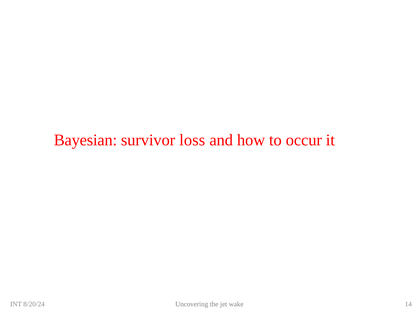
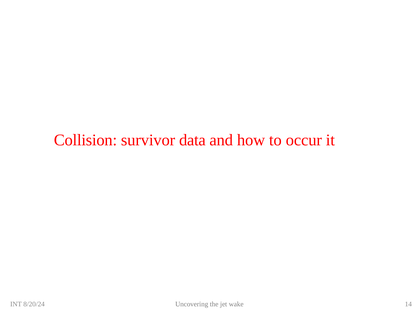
Bayesian: Bayesian -> Collision
loss: loss -> data
